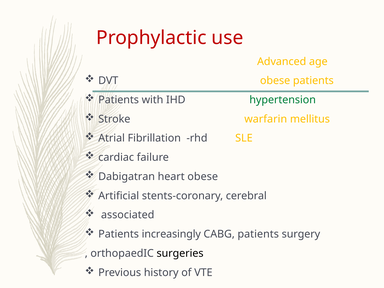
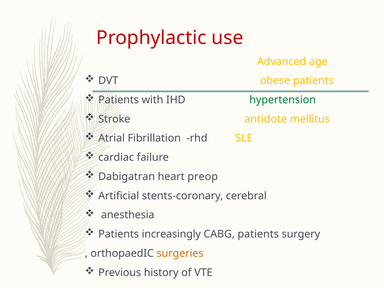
warfarin: warfarin -> antidote
heart obese: obese -> preop
associated: associated -> anesthesia
surgeries colour: black -> orange
